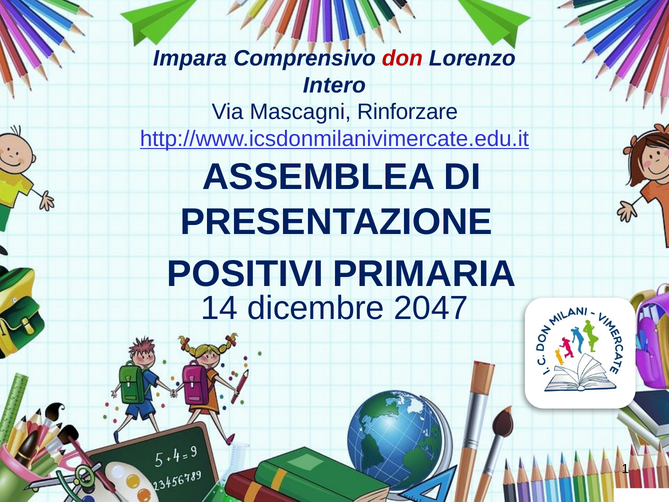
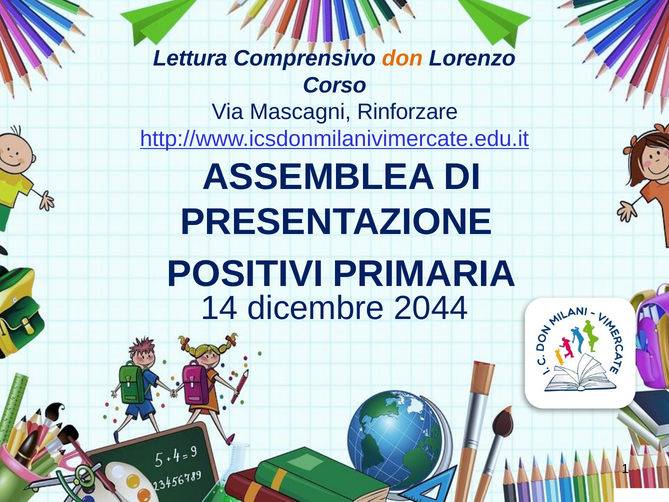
Impara: Impara -> Lettura
don colour: red -> orange
Intero: Intero -> Corso
2047: 2047 -> 2044
